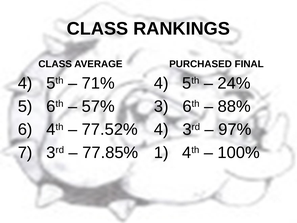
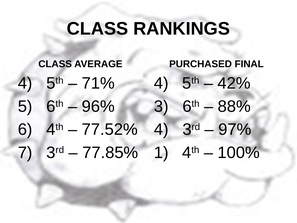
24%: 24% -> 42%
57%: 57% -> 96%
